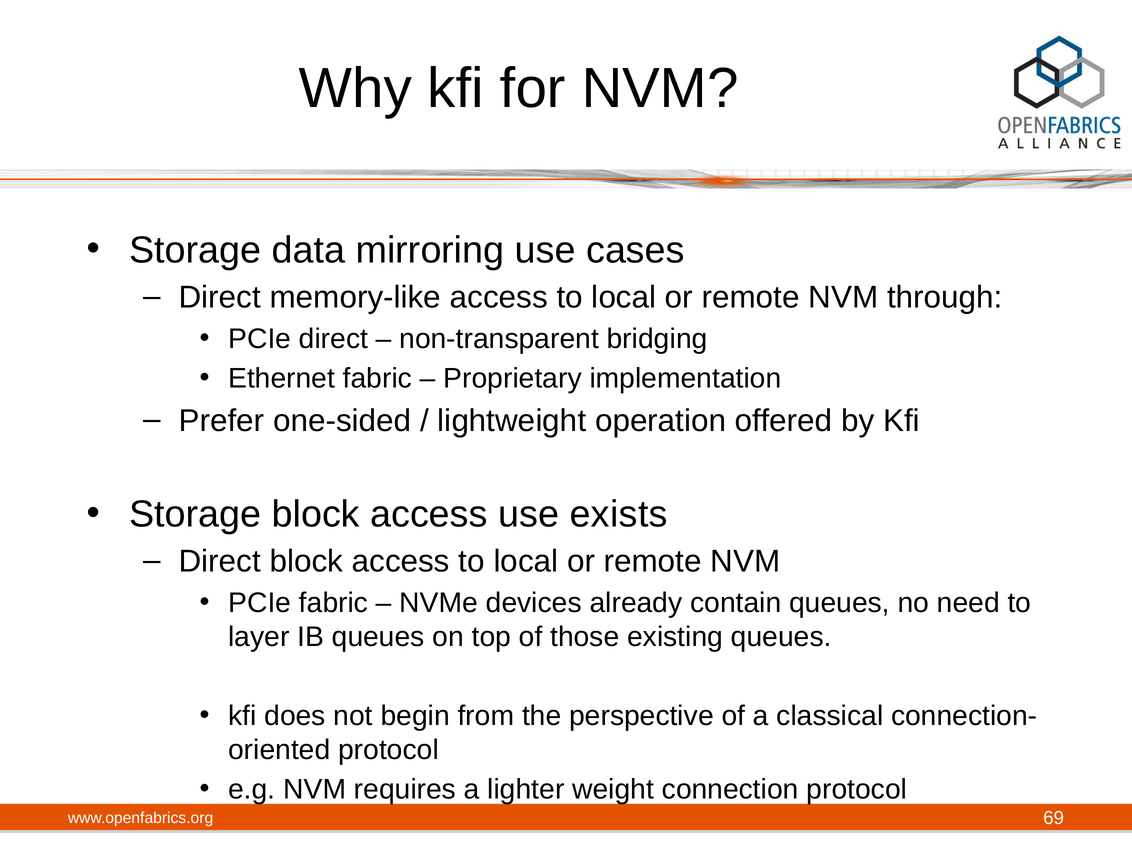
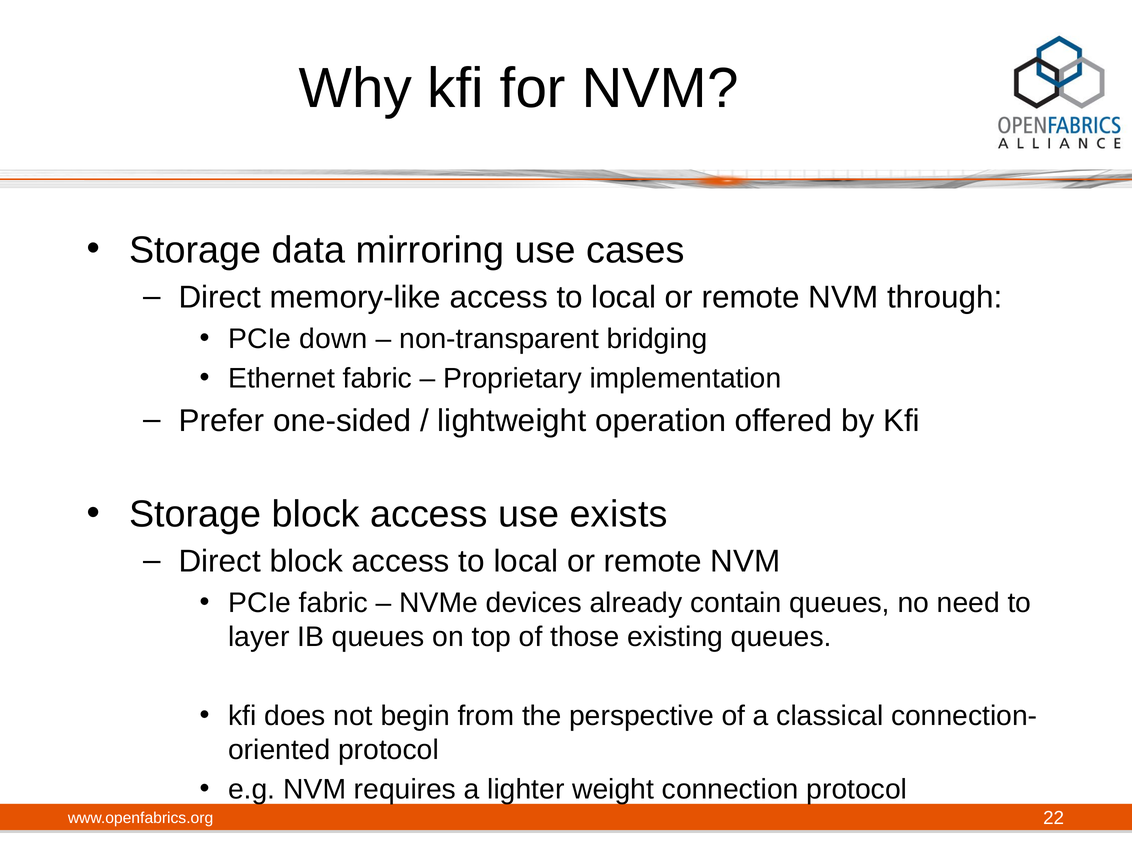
PCIe direct: direct -> down
69: 69 -> 22
